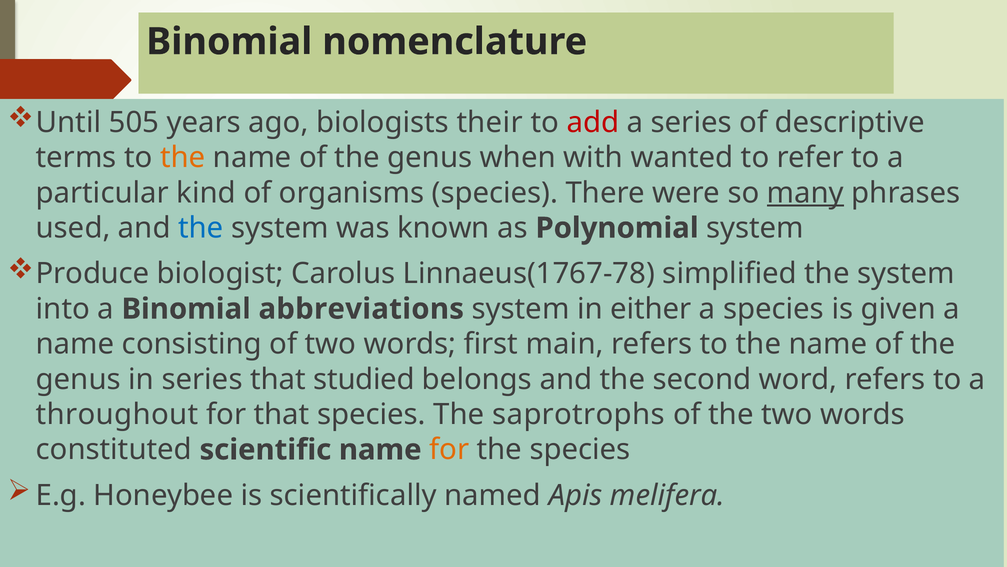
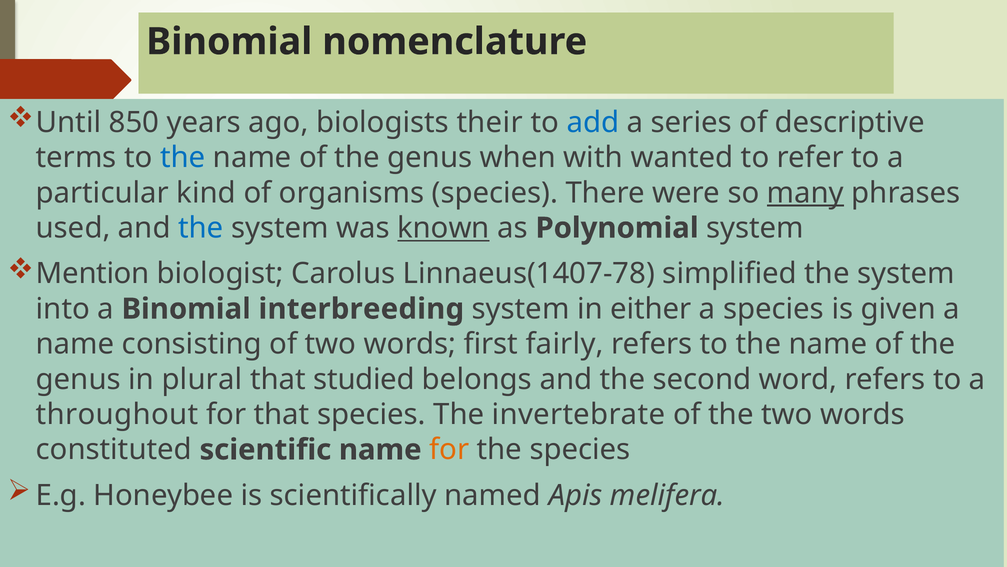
505: 505 -> 850
add colour: red -> blue
the at (183, 157) colour: orange -> blue
known underline: none -> present
Produce: Produce -> Mention
Linnaeus(1767-78: Linnaeus(1767-78 -> Linnaeus(1407-78
abbreviations: abbreviations -> interbreeding
main: main -> fairly
in series: series -> plural
saprotrophs: saprotrophs -> invertebrate
